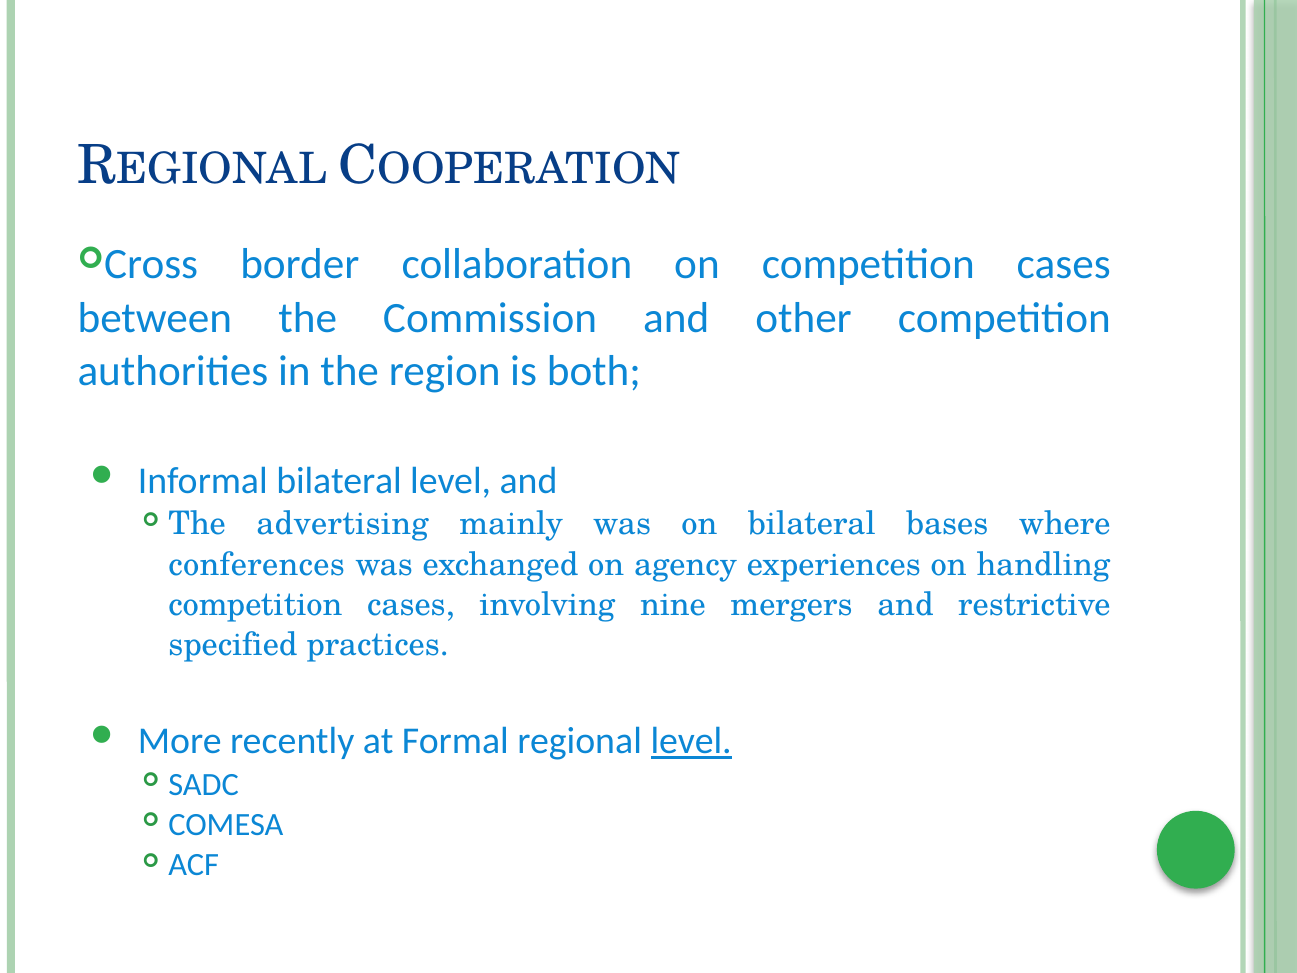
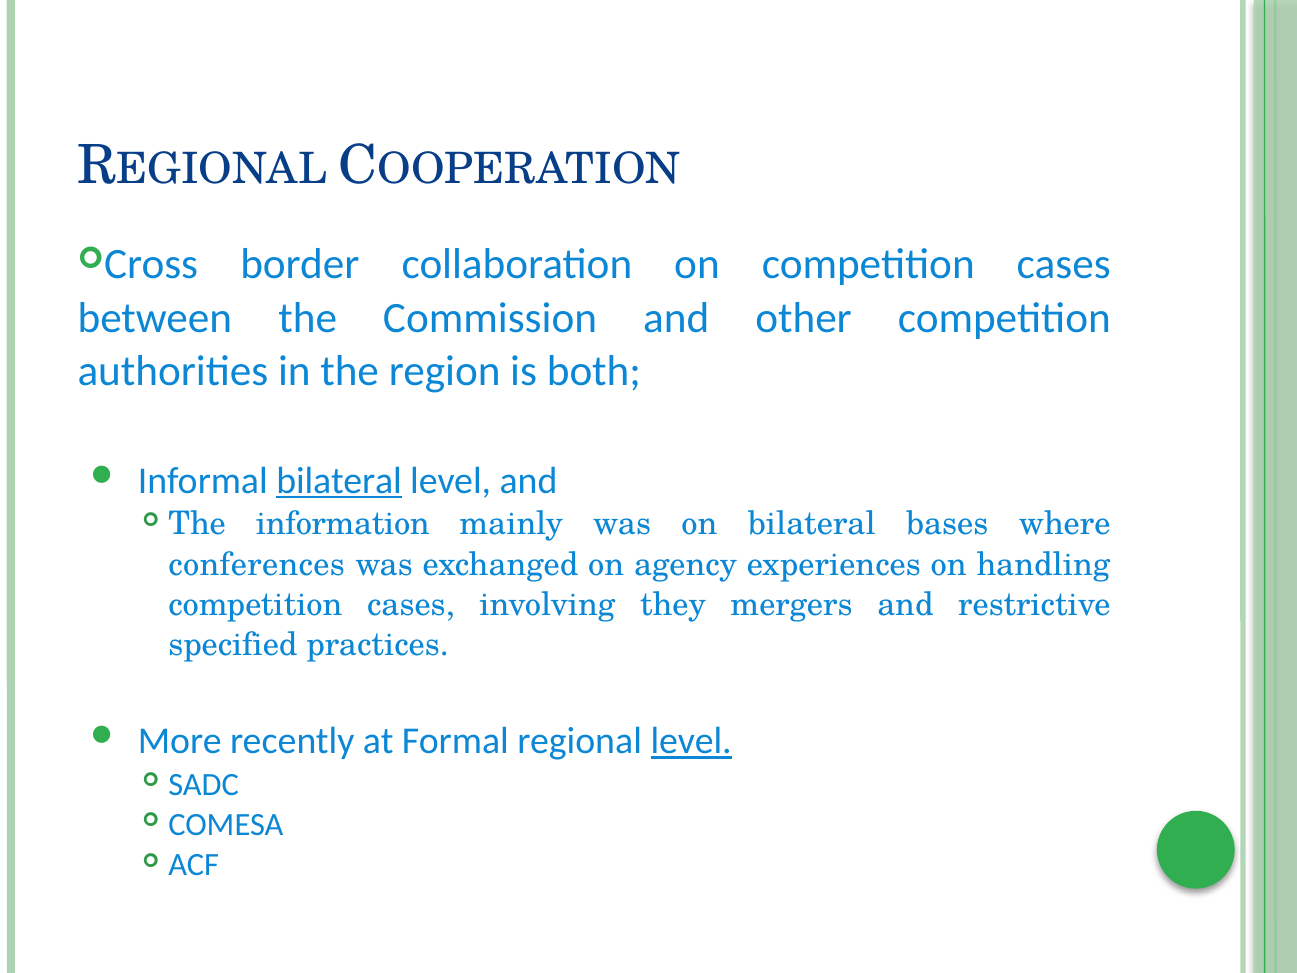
bilateral at (339, 481) underline: none -> present
advertising: advertising -> information
nine: nine -> they
